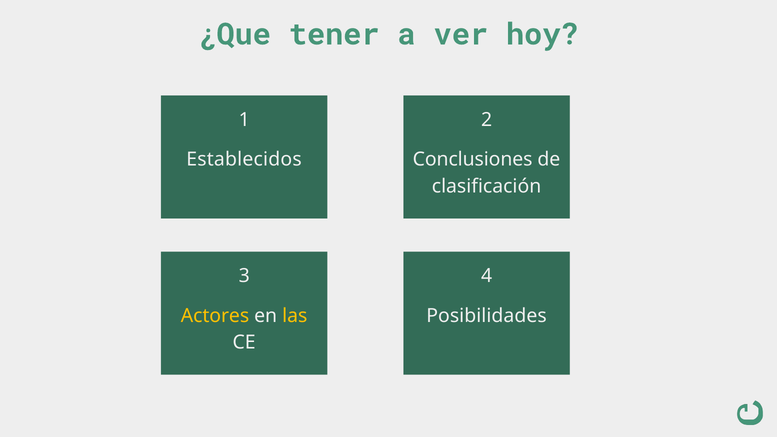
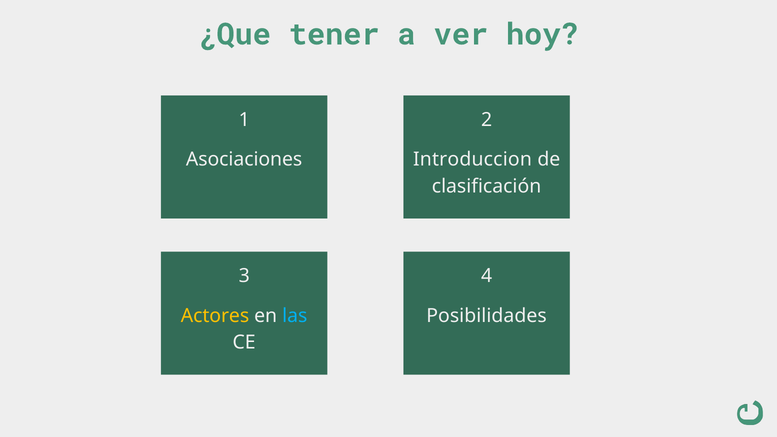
Establecidos: Establecidos -> Asociaciones
Conclusiones: Conclusiones -> Introduccion
las colour: yellow -> light blue
